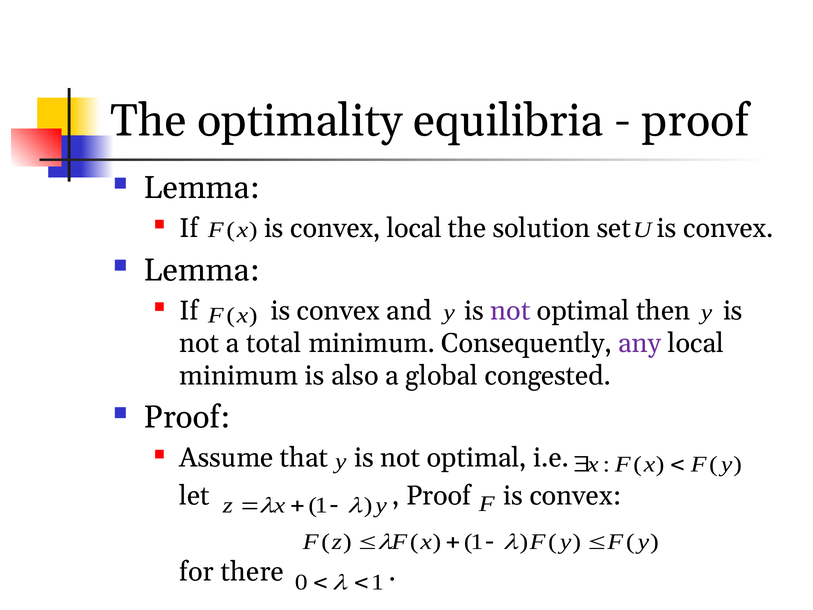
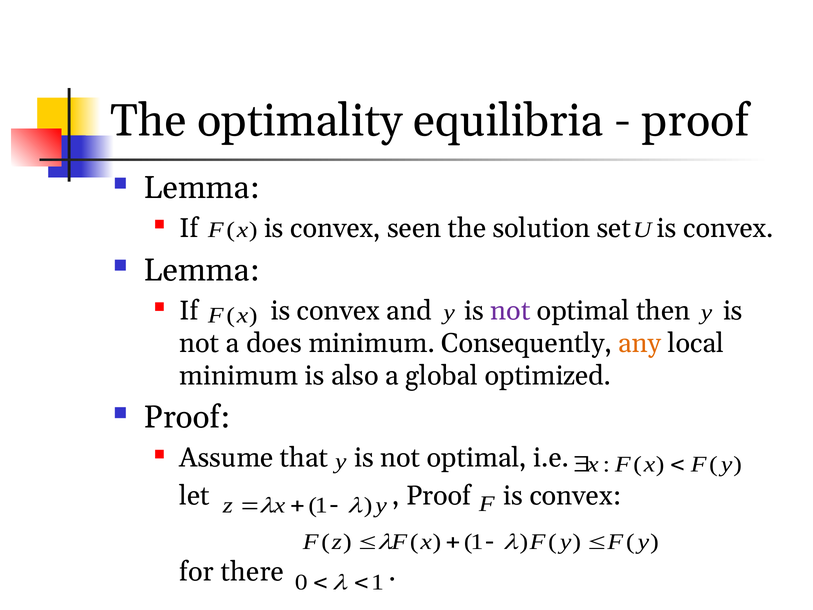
convex local: local -> seen
total: total -> does
any colour: purple -> orange
congested: congested -> optimized
